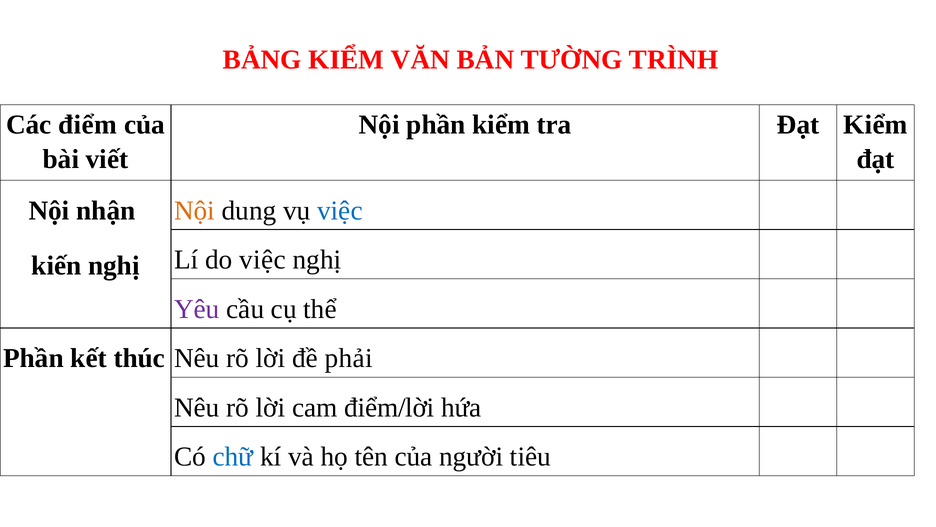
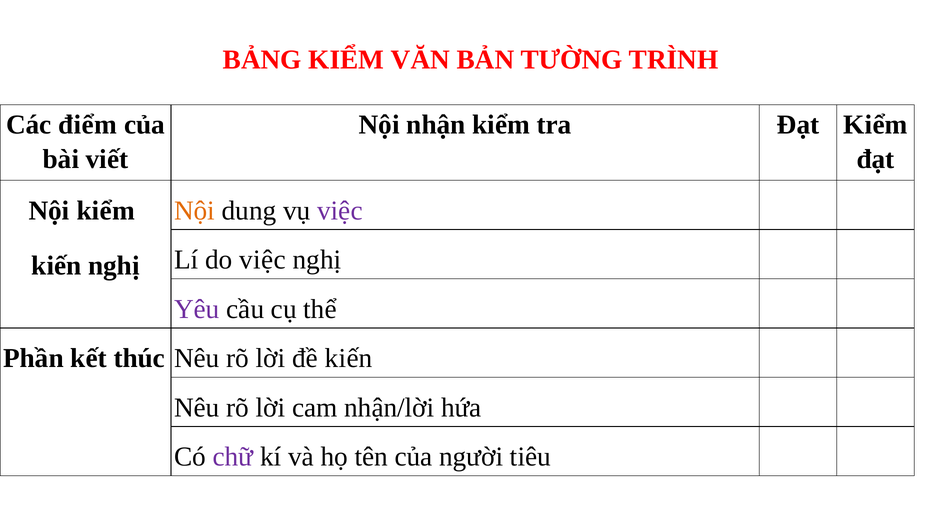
Nội phần: phần -> nhận
Nội nhận: nhận -> kiểm
việc at (340, 210) colour: blue -> purple
đề phải: phải -> kiến
điểm/lời: điểm/lời -> nhận/lời
chữ colour: blue -> purple
